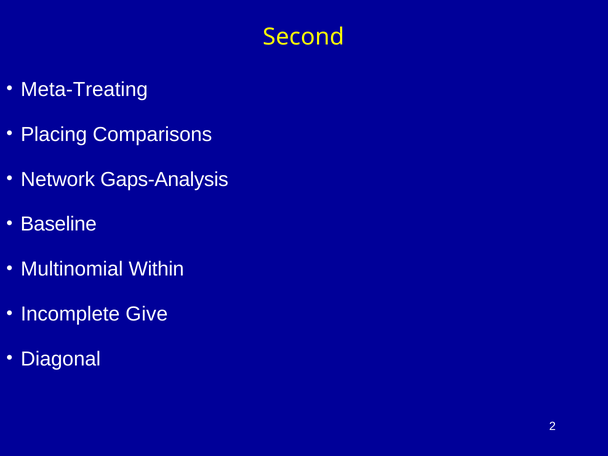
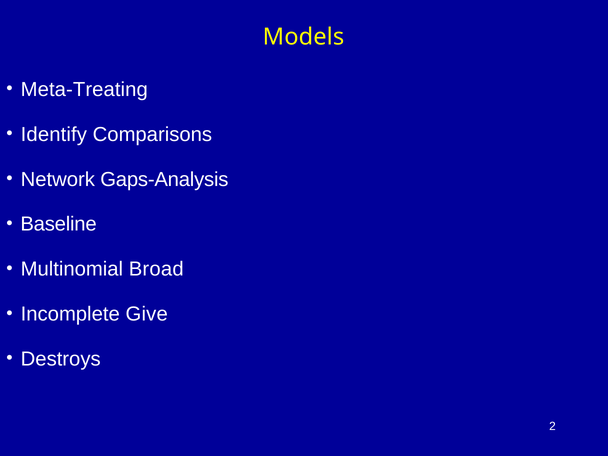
Second: Second -> Models
Placing: Placing -> Identify
Within: Within -> Broad
Diagonal: Diagonal -> Destroys
